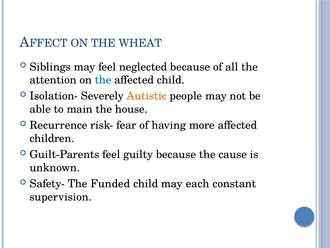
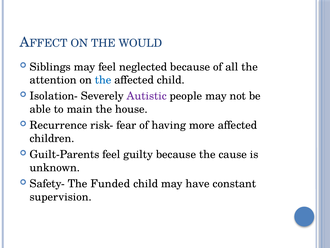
WHEAT: WHEAT -> WOULD
Autistic colour: orange -> purple
each: each -> have
